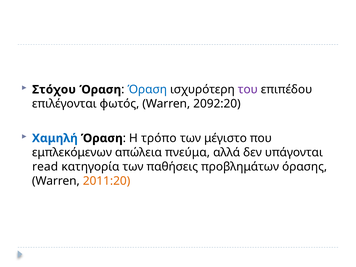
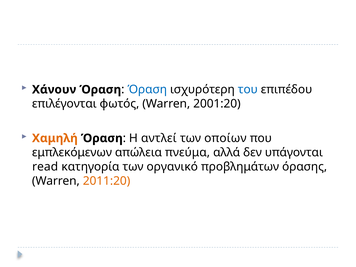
Στόχου: Στόχου -> Χάνουν
του colour: purple -> blue
2092:20: 2092:20 -> 2001:20
Χαμηλή colour: blue -> orange
τρόπο: τρόπο -> αντλεί
μέγιστο: μέγιστο -> οποίων
παθήσεις: παθήσεις -> οργανικό
